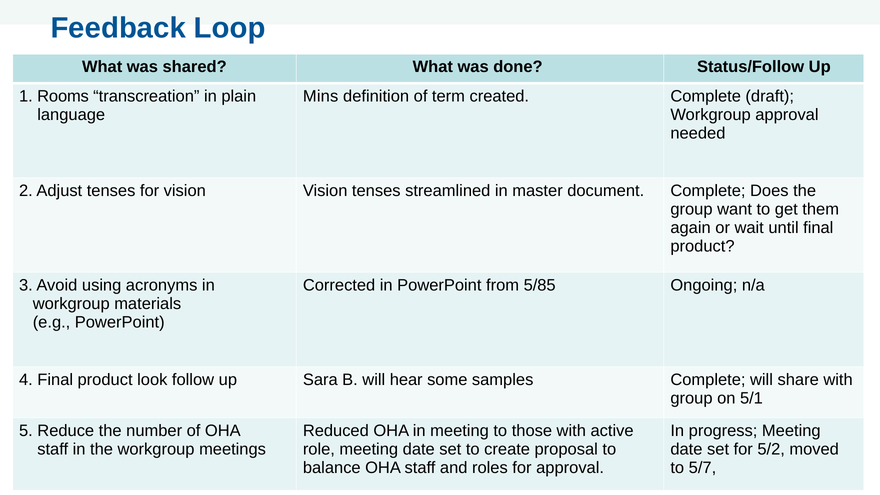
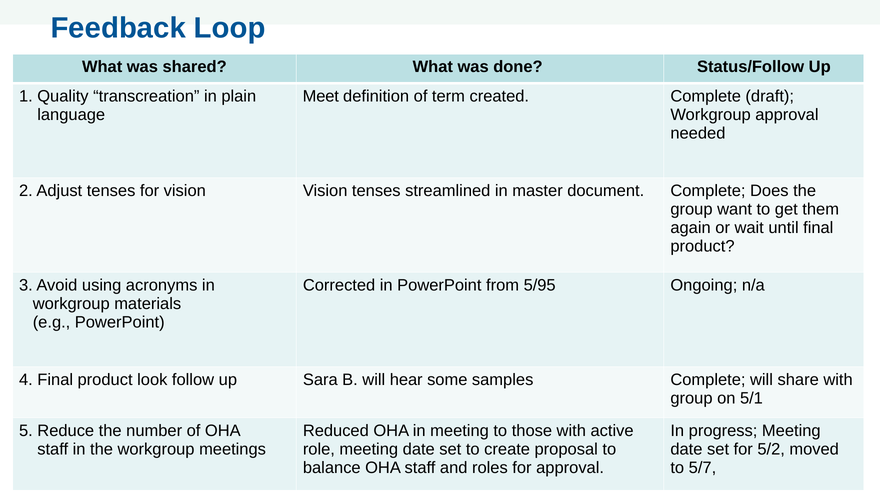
Rooms: Rooms -> Quality
Mins: Mins -> Meet
5/85: 5/85 -> 5/95
